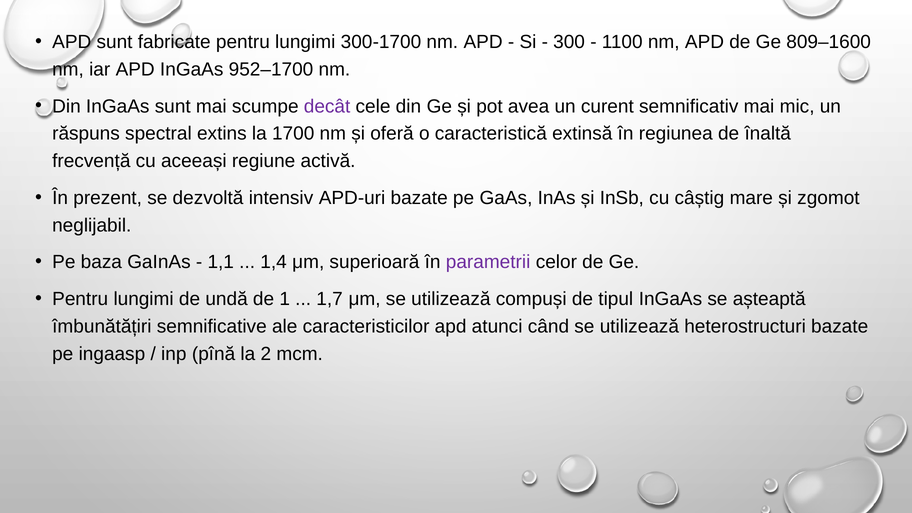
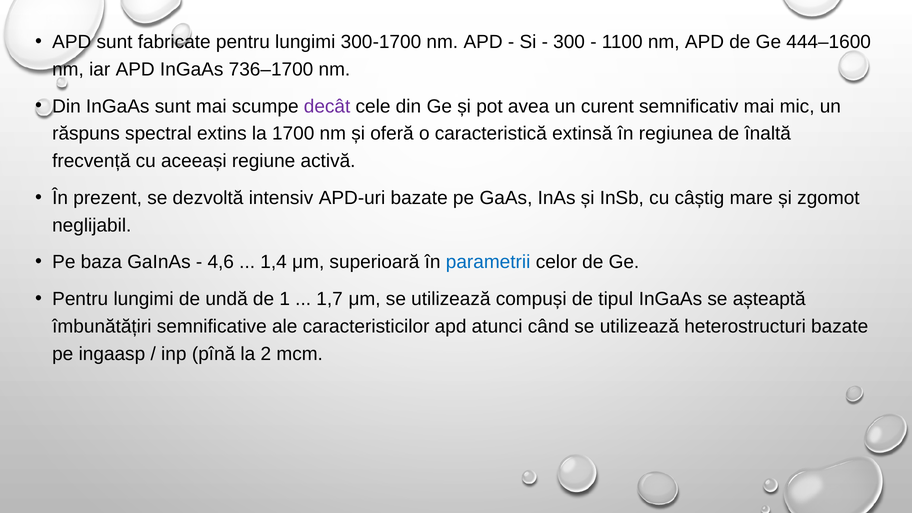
809–1600: 809–1600 -> 444–1600
952–1700: 952–1700 -> 736–1700
1,1: 1,1 -> 4,6
parametrii colour: purple -> blue
